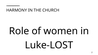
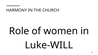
Luke-LOST: Luke-LOST -> Luke-WILL
